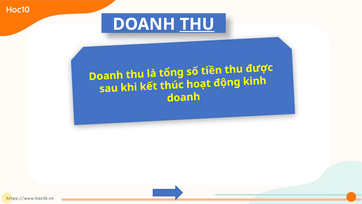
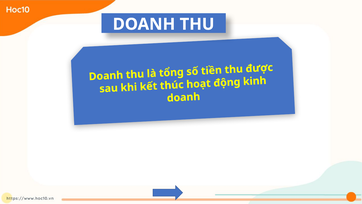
THU at (197, 24) underline: present -> none
